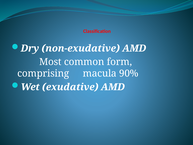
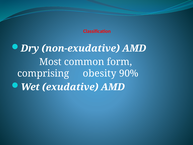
macula: macula -> obesity
